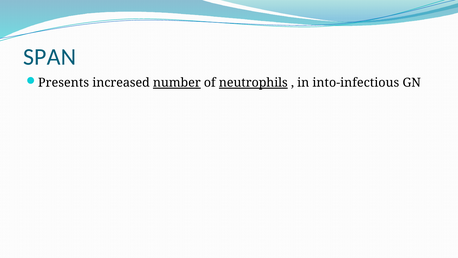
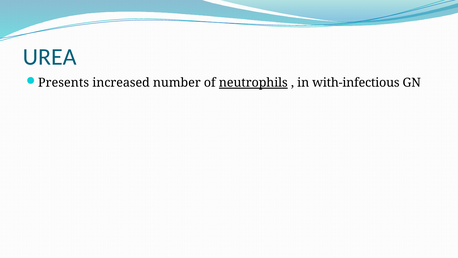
SPAN: SPAN -> UREA
number underline: present -> none
into-infectious: into-infectious -> with-infectious
